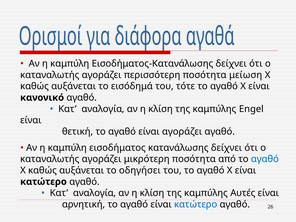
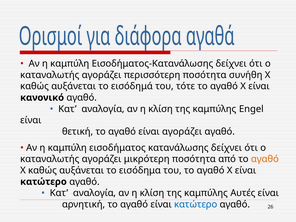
μείωση: μείωση -> συνήθη
αγαθό at (265, 159) colour: blue -> orange
οδηγήσει: οδηγήσει -> εισόδημα
